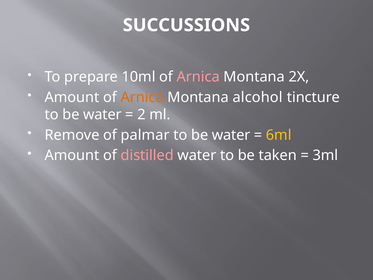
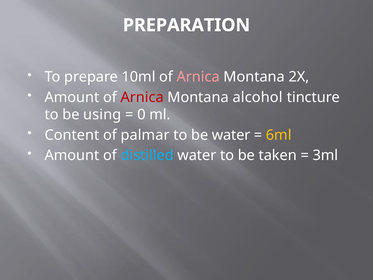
SUCCUSSIONS: SUCCUSSIONS -> PREPARATION
Arnica at (142, 97) colour: orange -> red
water at (102, 115): water -> using
2: 2 -> 0
Remove: Remove -> Content
distilled colour: pink -> light blue
